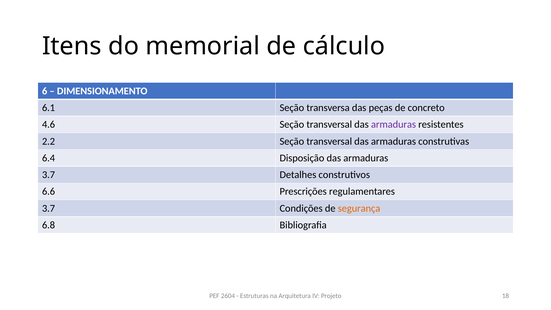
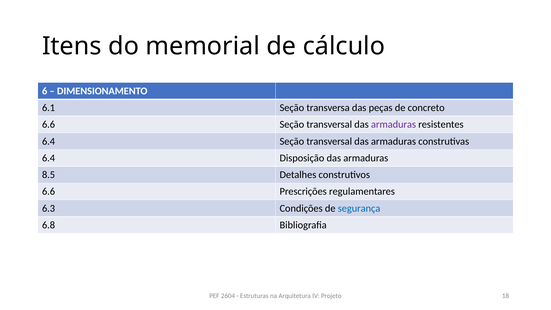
4.6 at (49, 125): 4.6 -> 6.6
2.2 at (49, 141): 2.2 -> 6.4
3.7 at (49, 175): 3.7 -> 8.5
3.7 at (49, 208): 3.7 -> 6.3
segurança colour: orange -> blue
